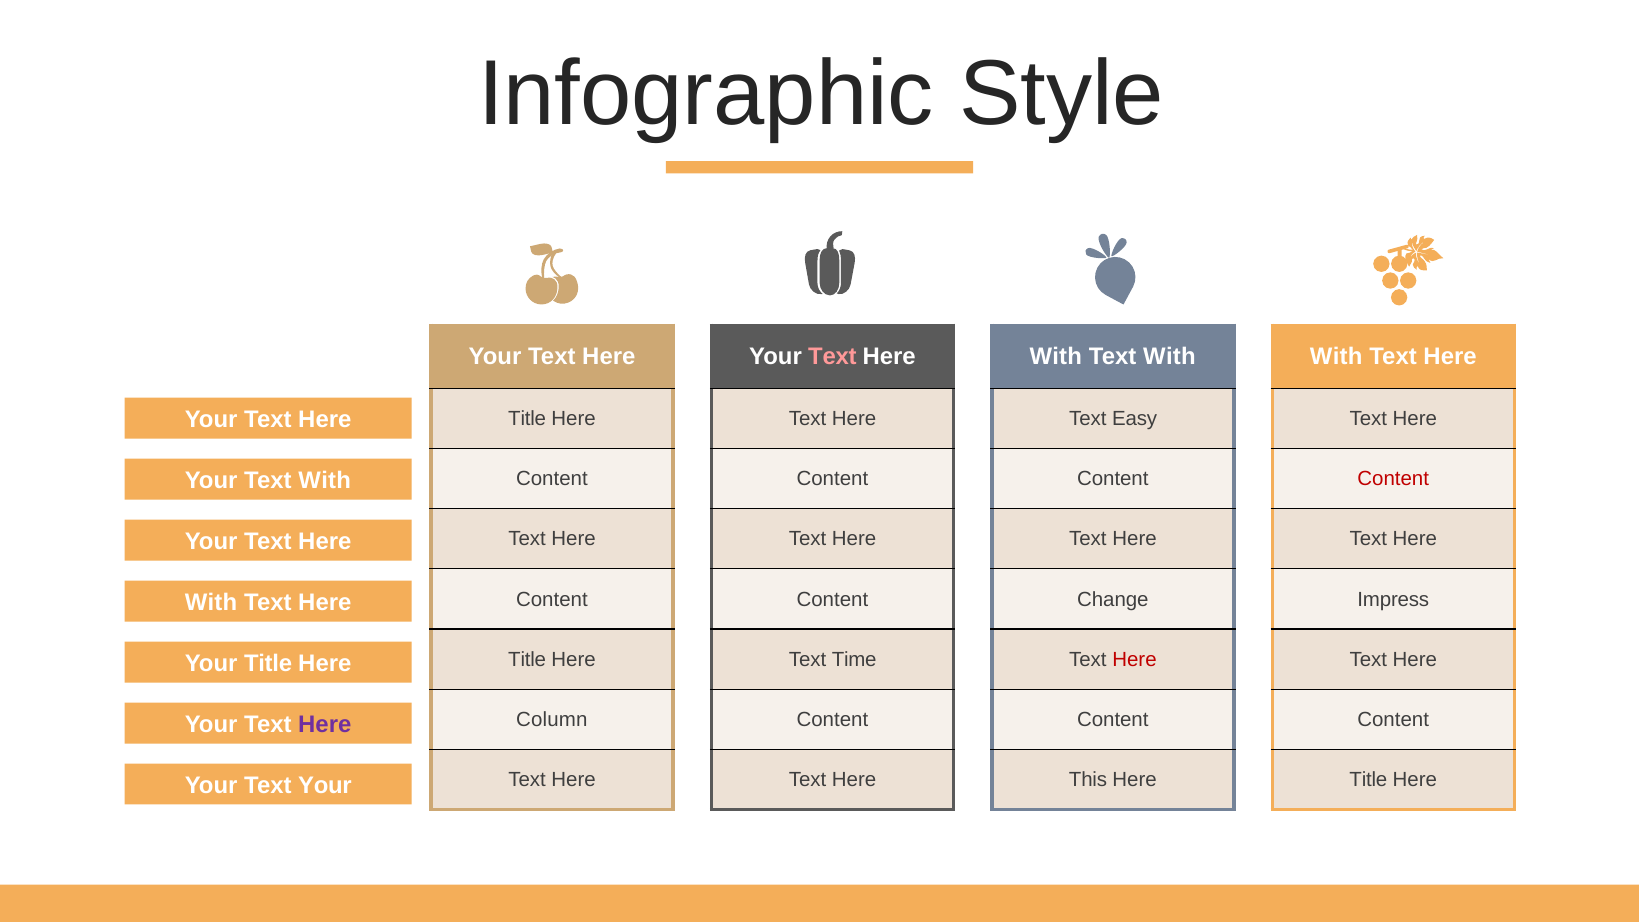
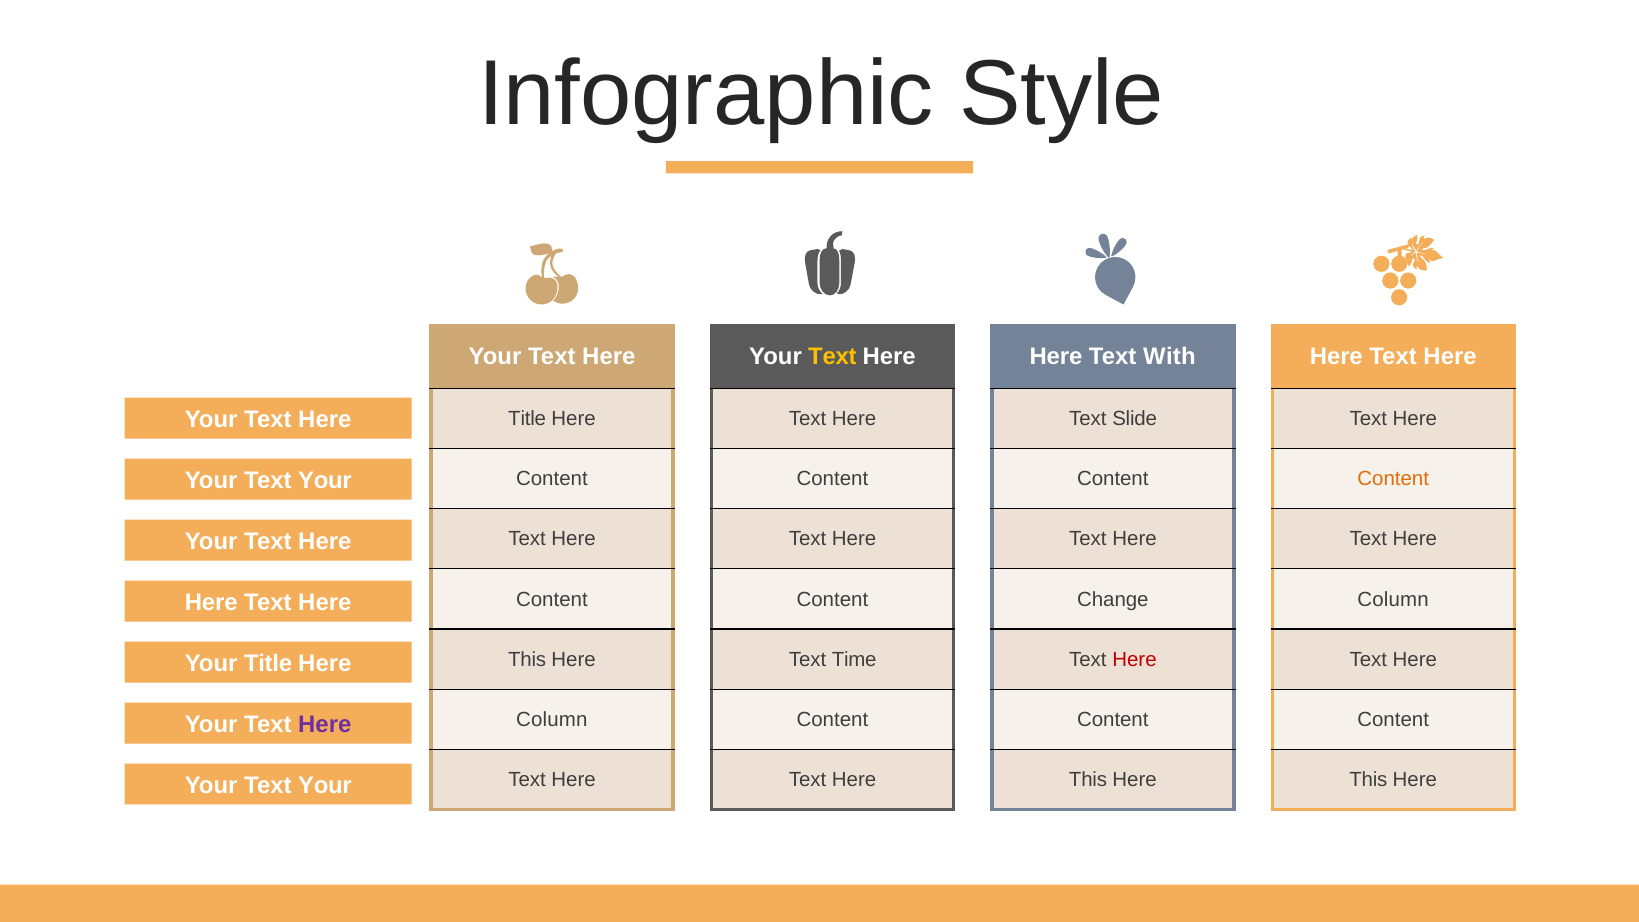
Text at (832, 357) colour: pink -> yellow
With at (1056, 357): With -> Here
With at (1336, 357): With -> Here
Easy: Easy -> Slide
Content at (1393, 479) colour: red -> orange
With at (325, 481): With -> Your
Impress at (1393, 599): Impress -> Column
With at (211, 603): With -> Here
Title at (527, 659): Title -> This
Title at (1368, 780): Title -> This
